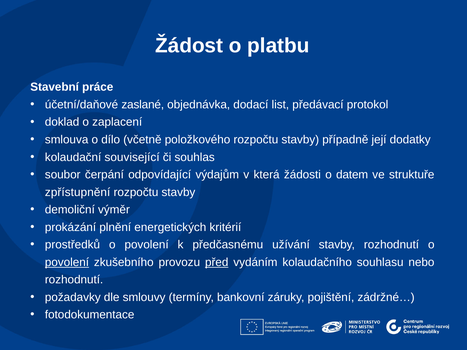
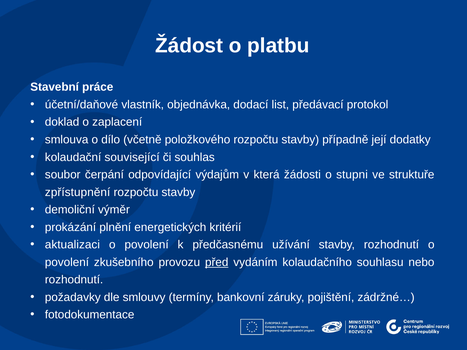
zaslané: zaslané -> vlastník
datem: datem -> stupni
prostředků: prostředků -> aktualizaci
povolení at (67, 262) underline: present -> none
